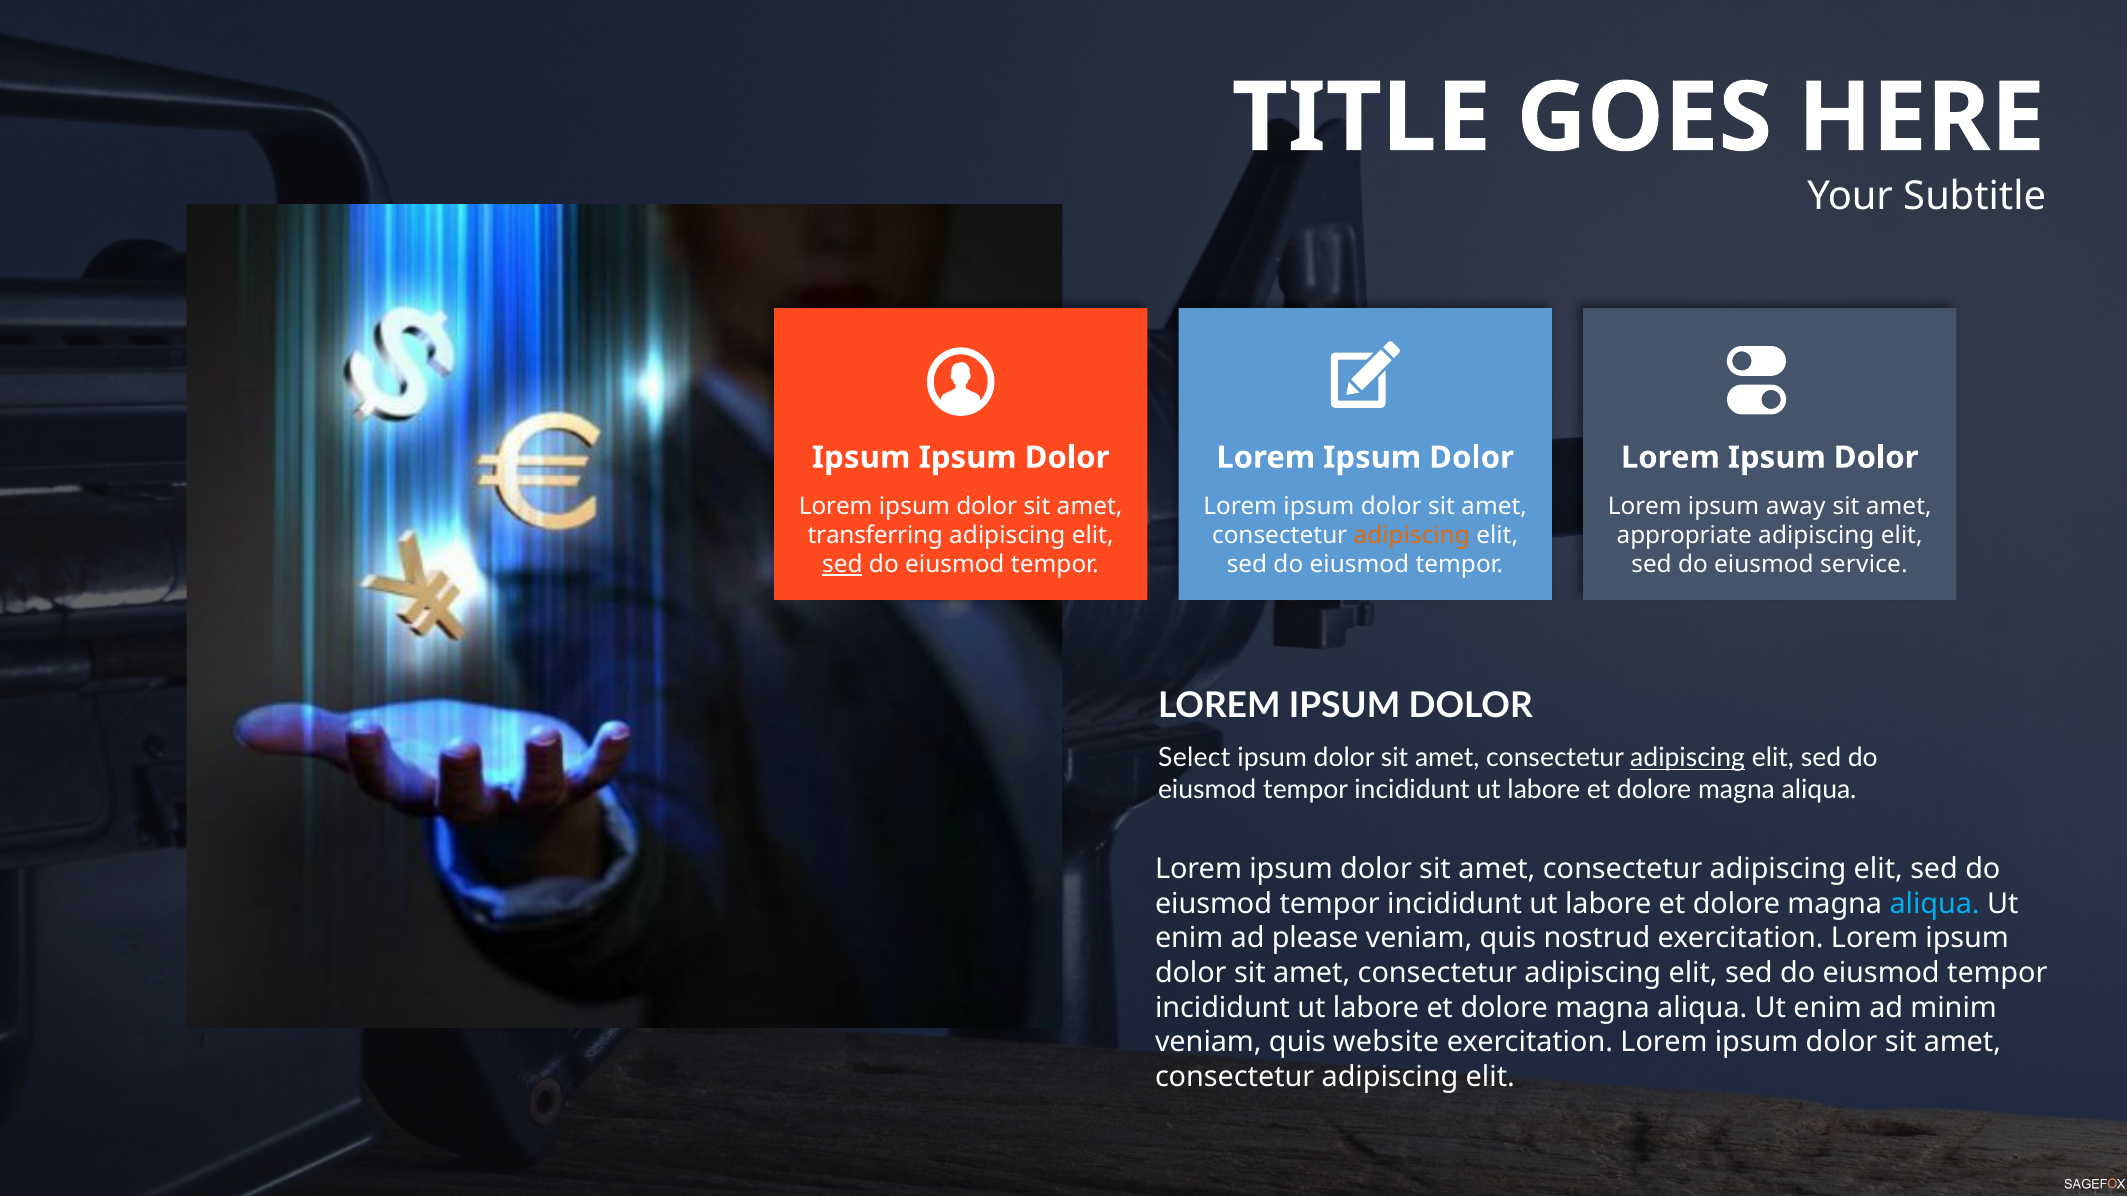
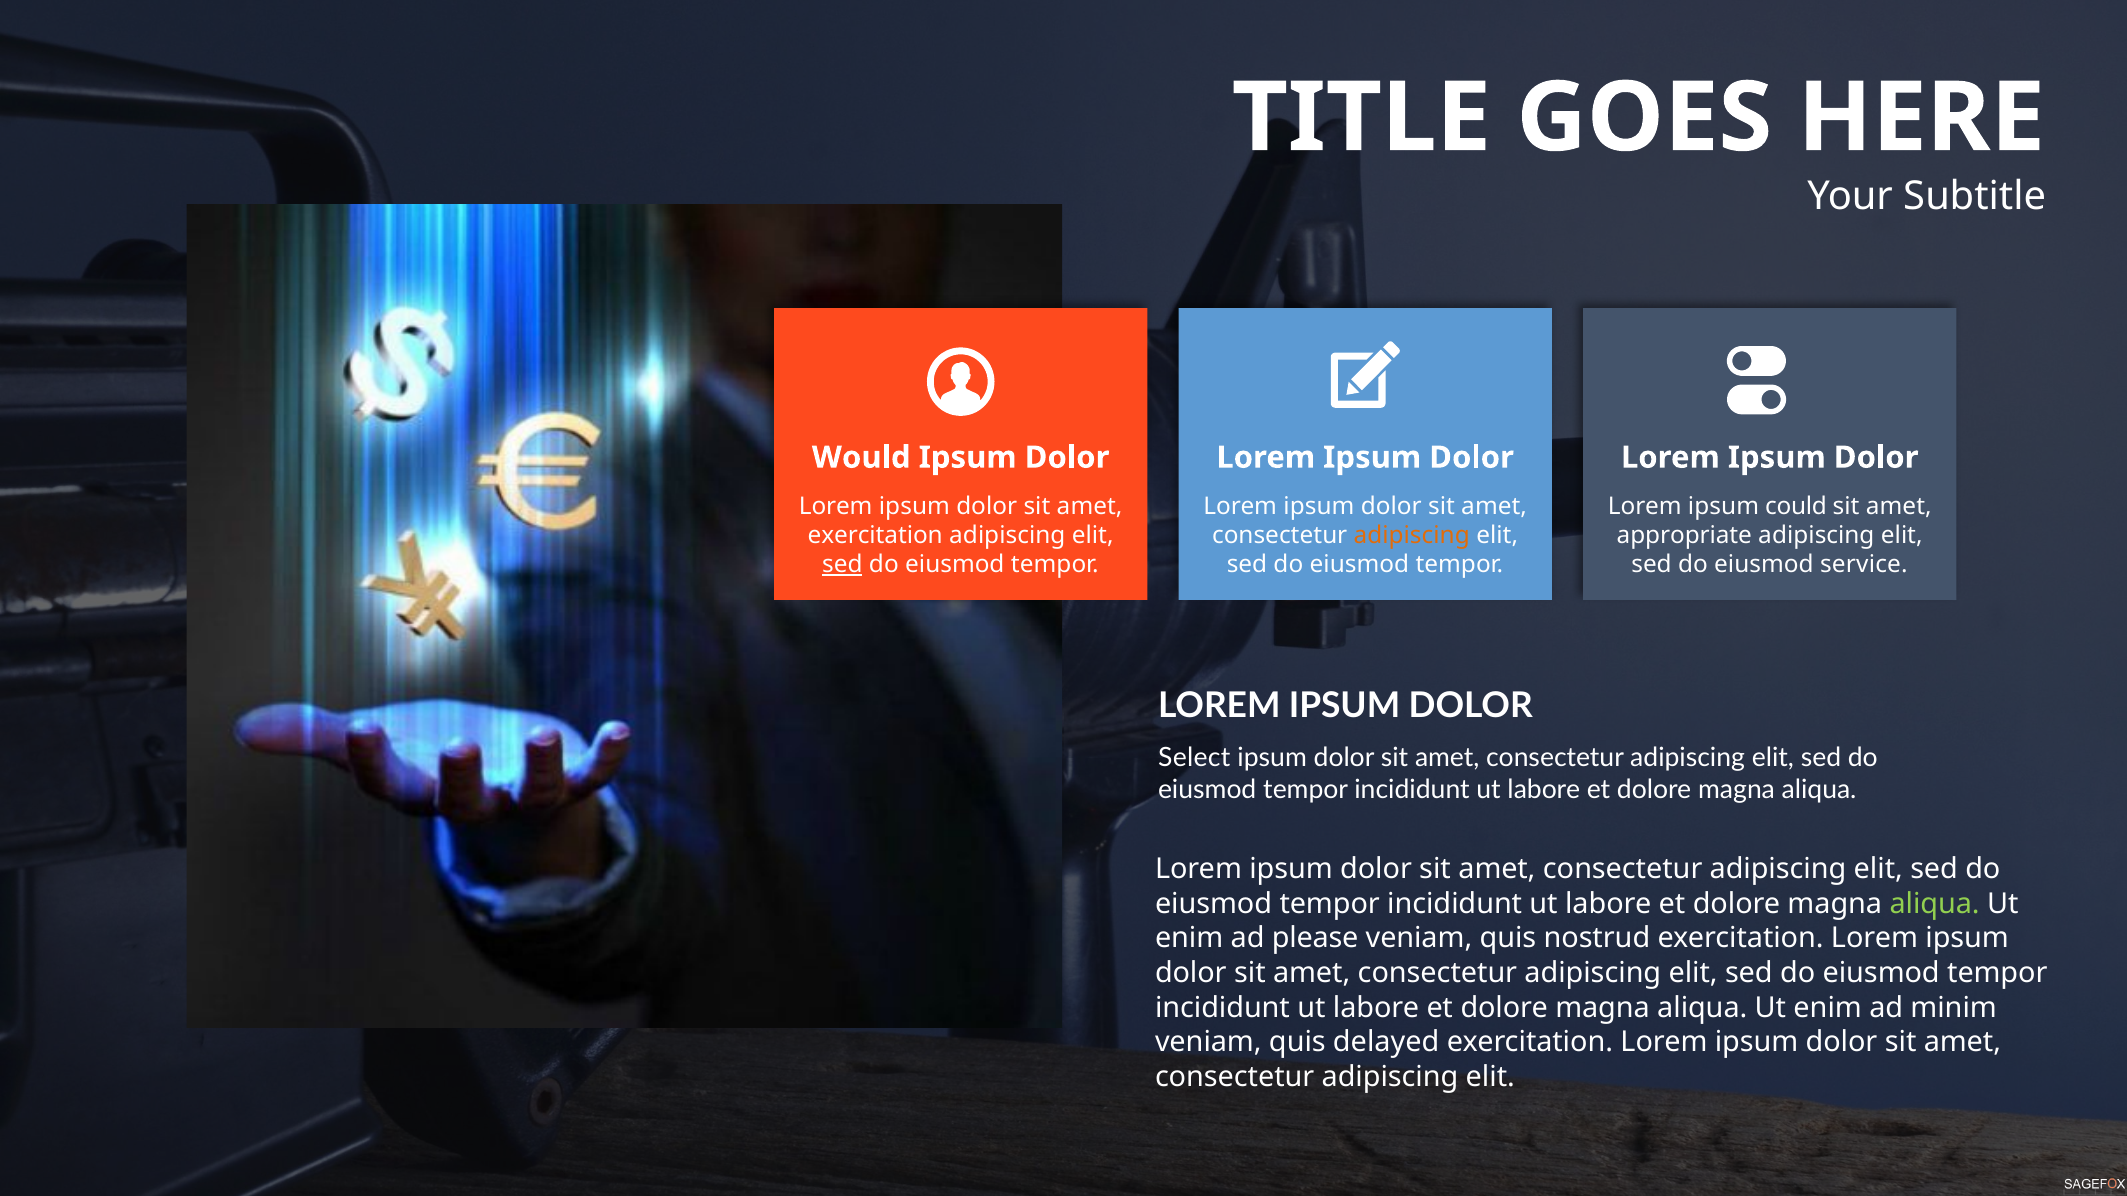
Ipsum at (861, 458): Ipsum -> Would
away: away -> could
transferring at (875, 536): transferring -> exercitation
adipiscing at (1688, 758) underline: present -> none
aliqua at (1935, 904) colour: light blue -> light green
website: website -> delayed
